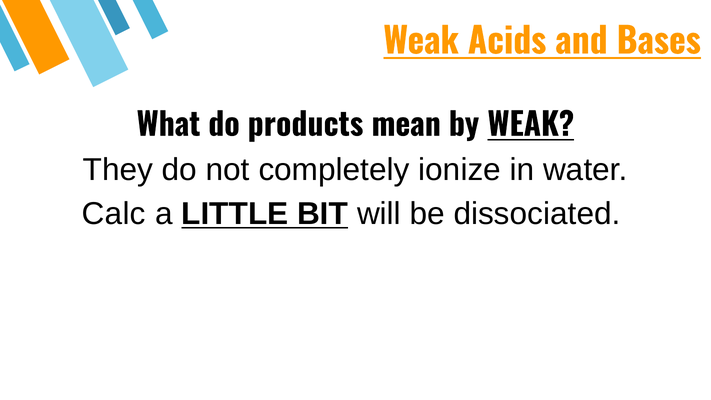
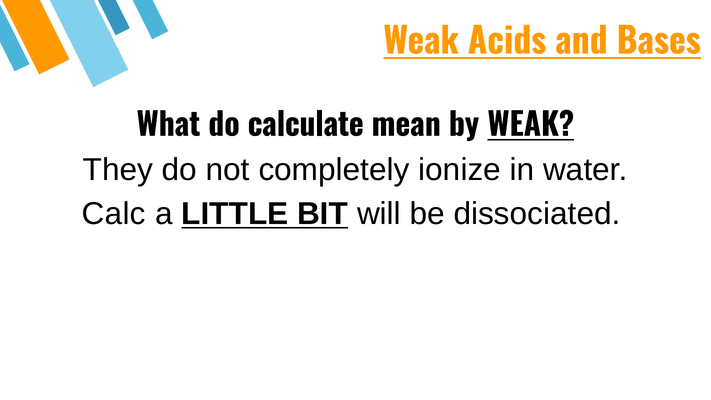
products: products -> calculate
